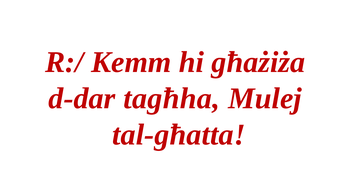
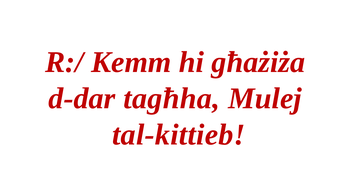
tal-għatta: tal-għatta -> tal-kittieb
